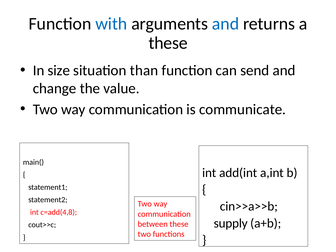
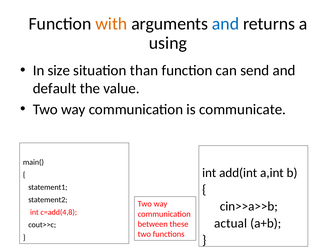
with colour: blue -> orange
these at (168, 43): these -> using
change: change -> default
supply: supply -> actual
